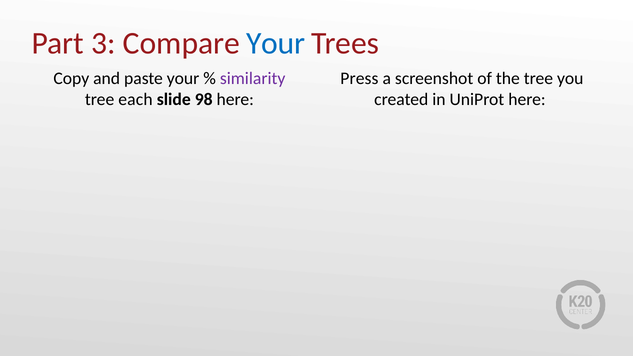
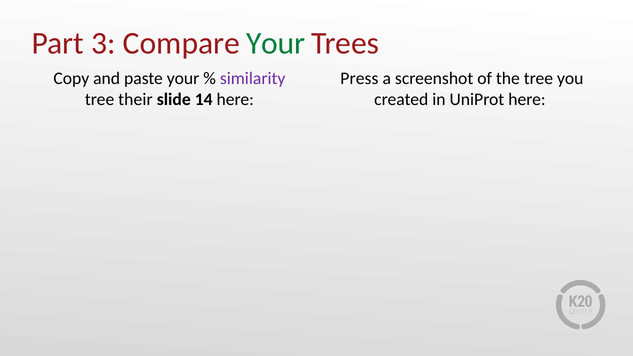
Your at (276, 43) colour: blue -> green
each: each -> their
98: 98 -> 14
